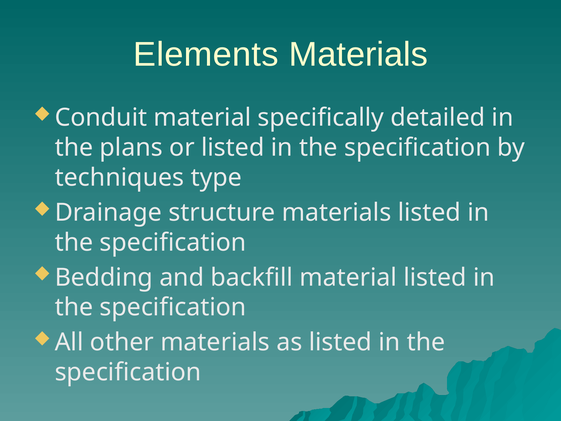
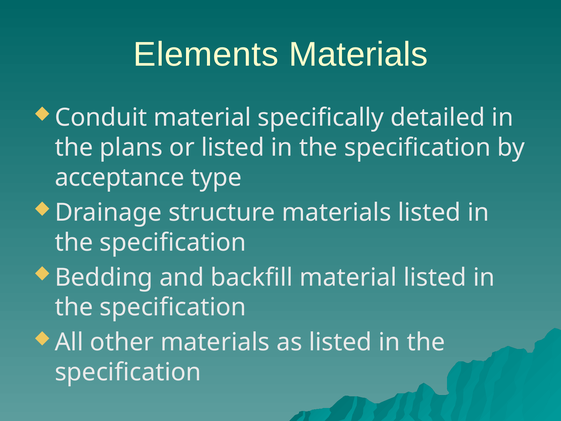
techniques: techniques -> acceptance
